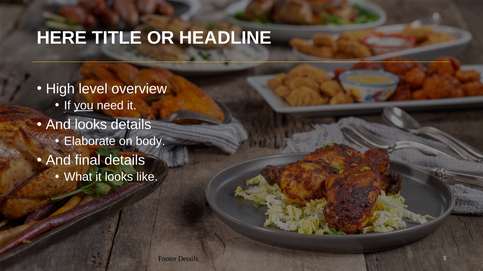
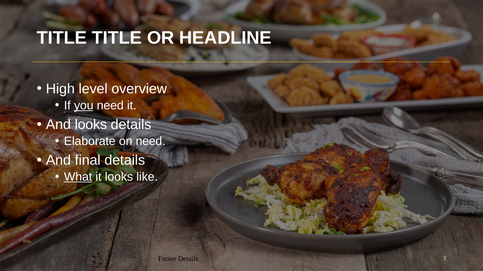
HERE at (62, 38): HERE -> TITLE
on body: body -> need
What underline: none -> present
